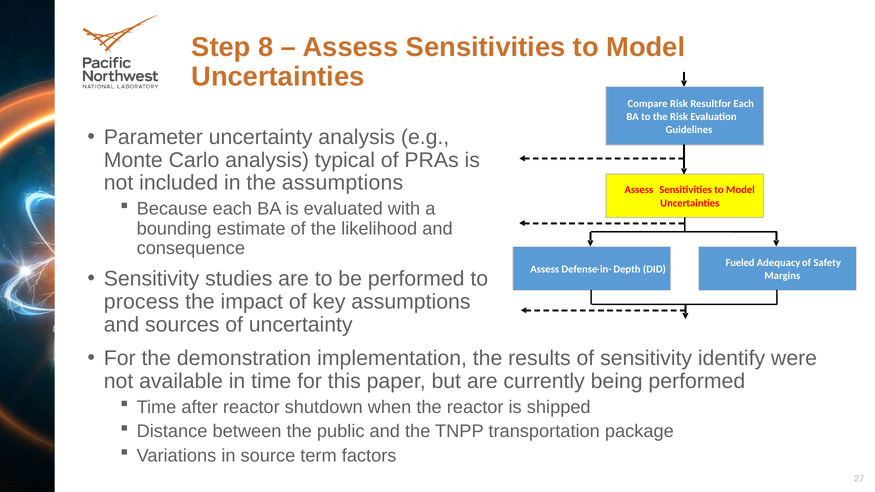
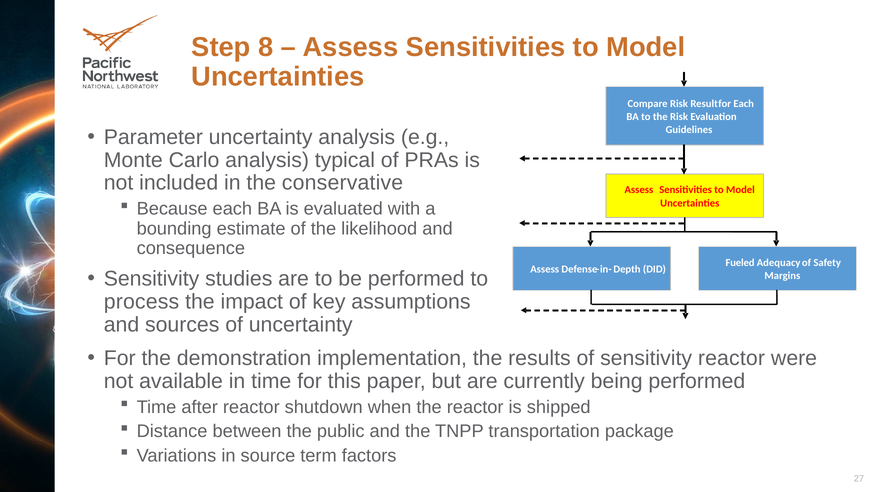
the assumptions: assumptions -> conservative
sensitivity identify: identify -> reactor
